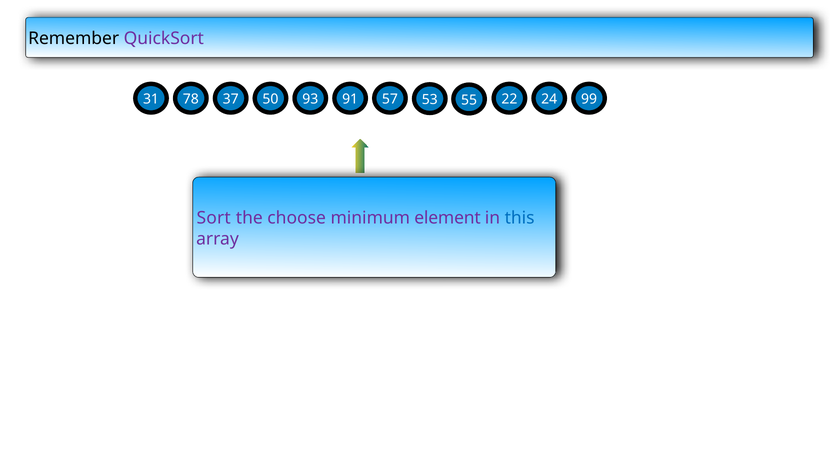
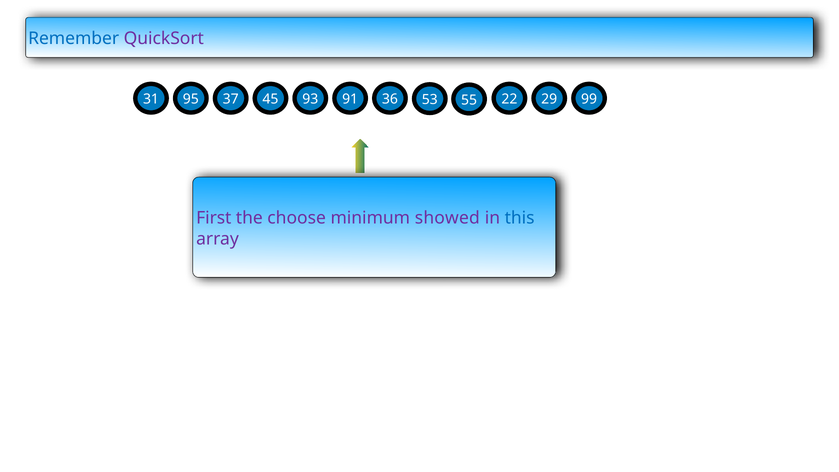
Remember colour: black -> blue
78: 78 -> 95
50: 50 -> 45
57: 57 -> 36
24: 24 -> 29
Sort: Sort -> First
element: element -> showed
